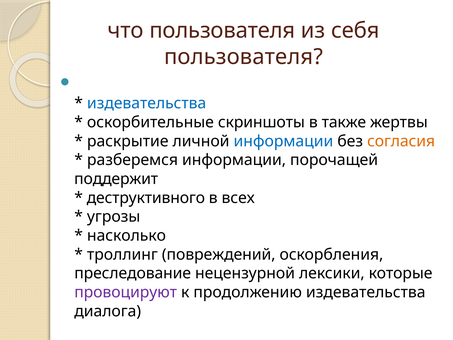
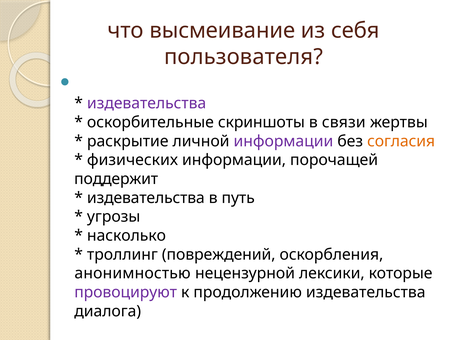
что пользователя: пользователя -> высмеивание
издевательства at (147, 103) colour: blue -> purple
также: также -> связи
информации at (283, 141) colour: blue -> purple
разберемся: разберемся -> физических
деструктивного at (146, 198): деструктивного -> издевательства
всех: всех -> путь
преследование: преследование -> анонимностью
